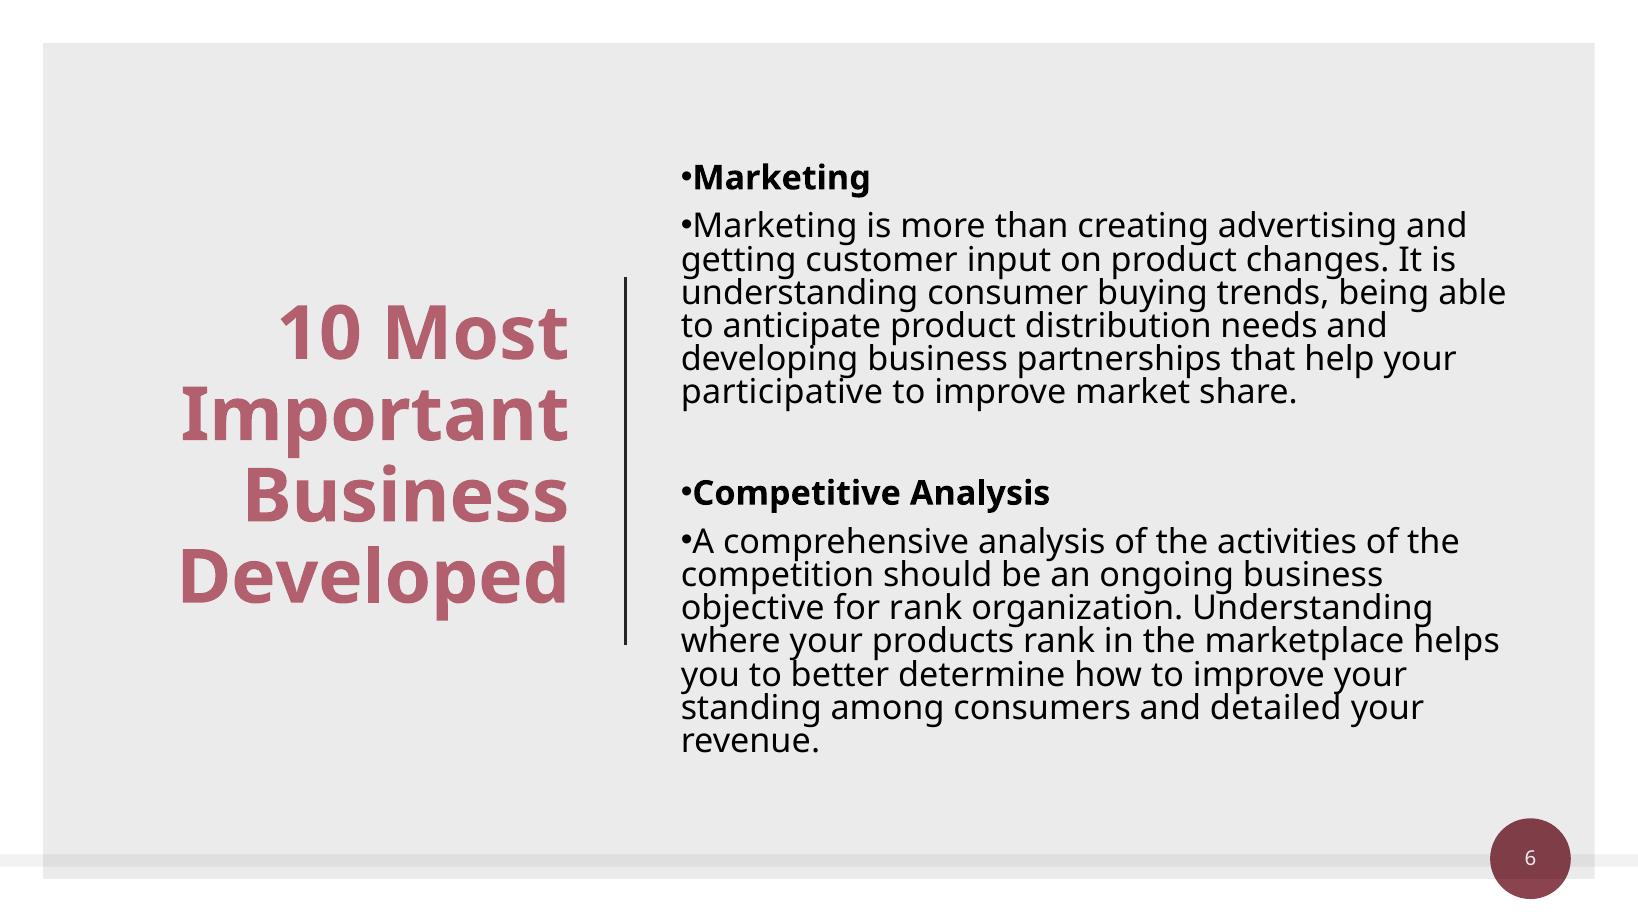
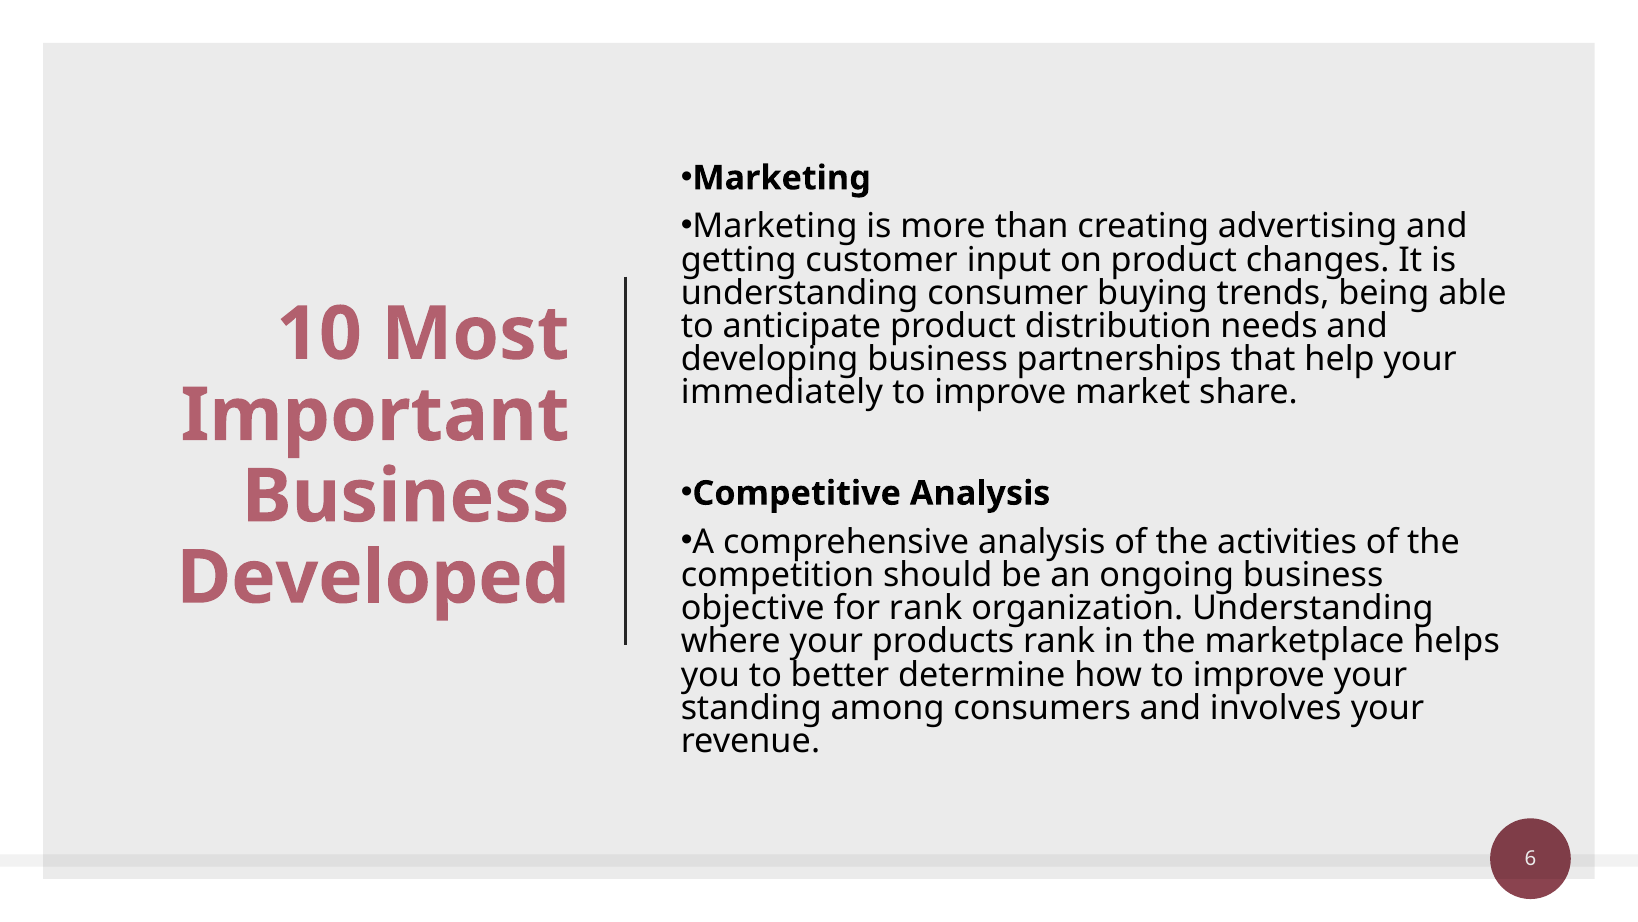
participative: participative -> immediately
detailed: detailed -> involves
